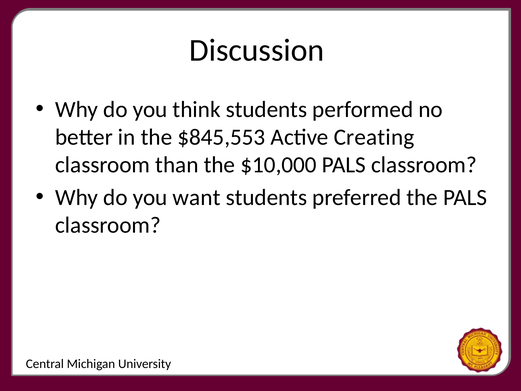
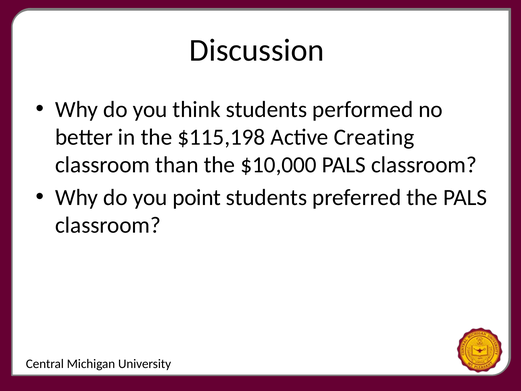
$845,553: $845,553 -> $115,198
want: want -> point
